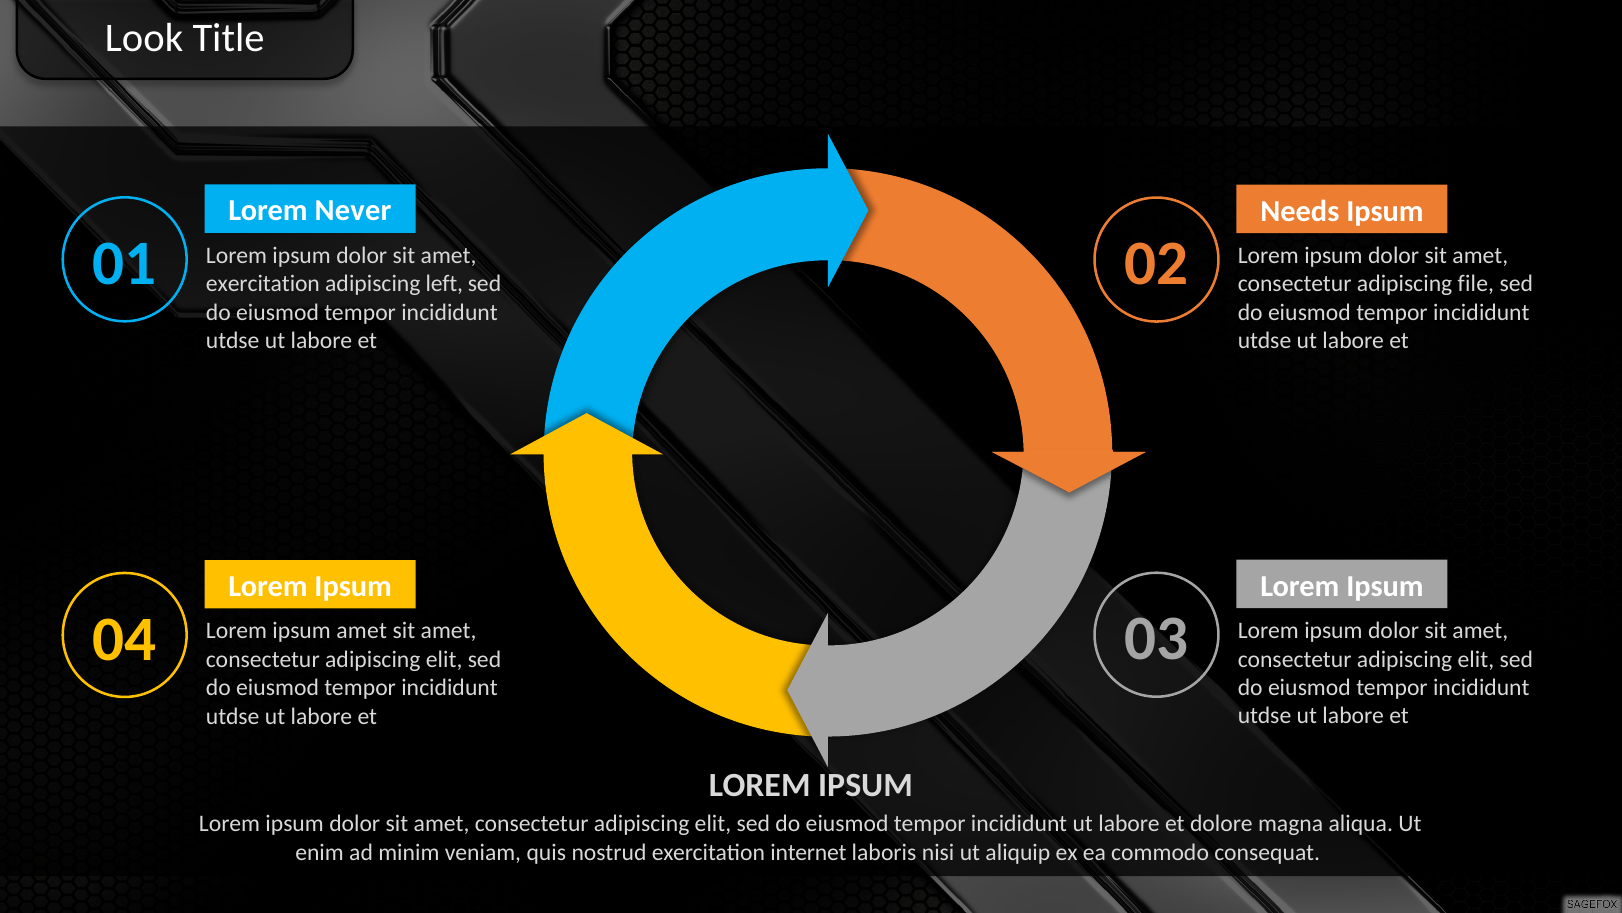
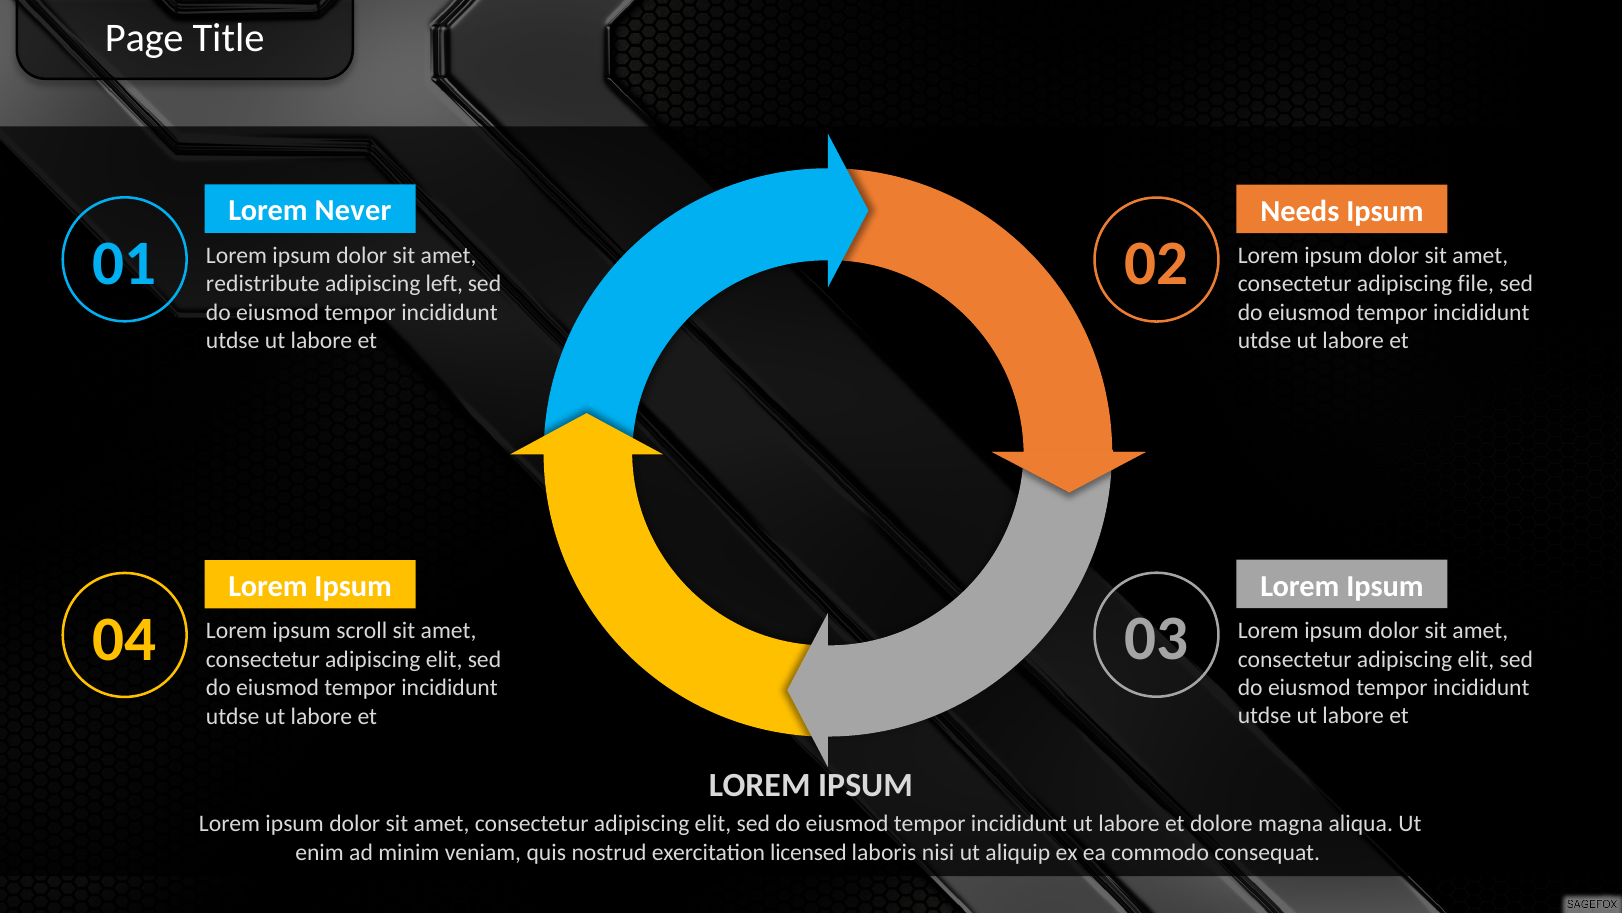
Look: Look -> Page
exercitation at (263, 284): exercitation -> redistribute
ipsum amet: amet -> scroll
internet: internet -> licensed
